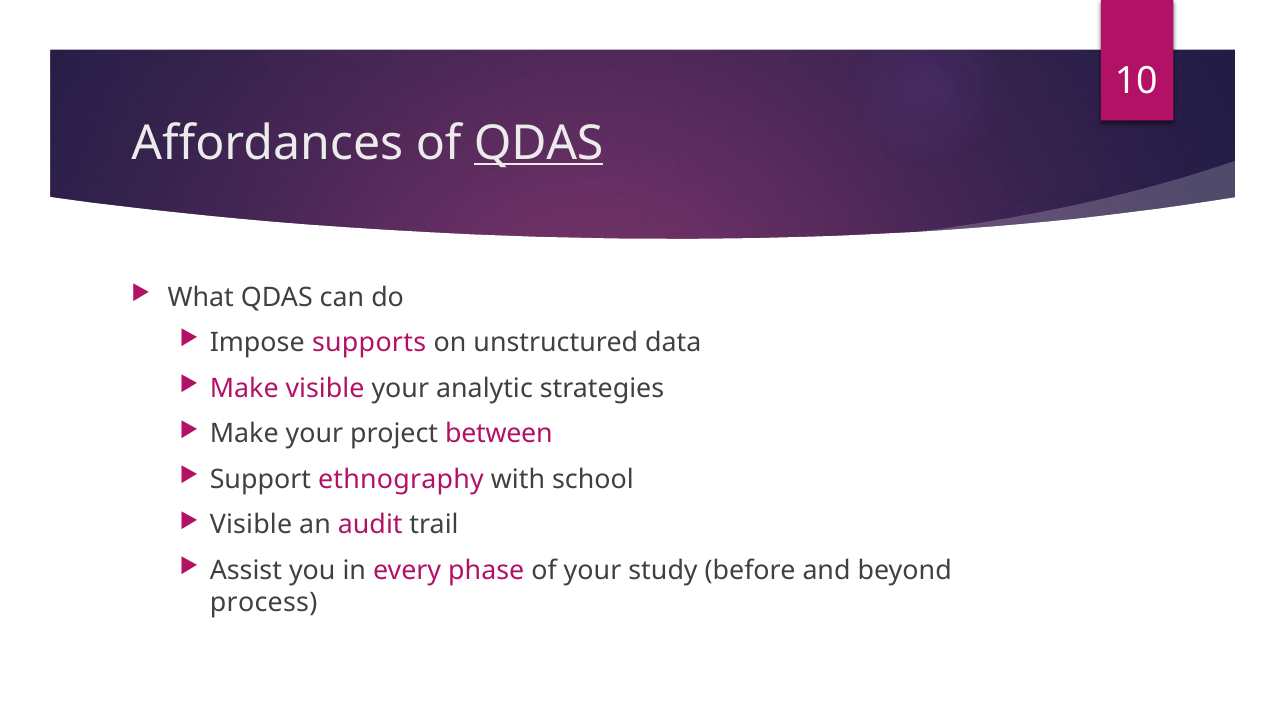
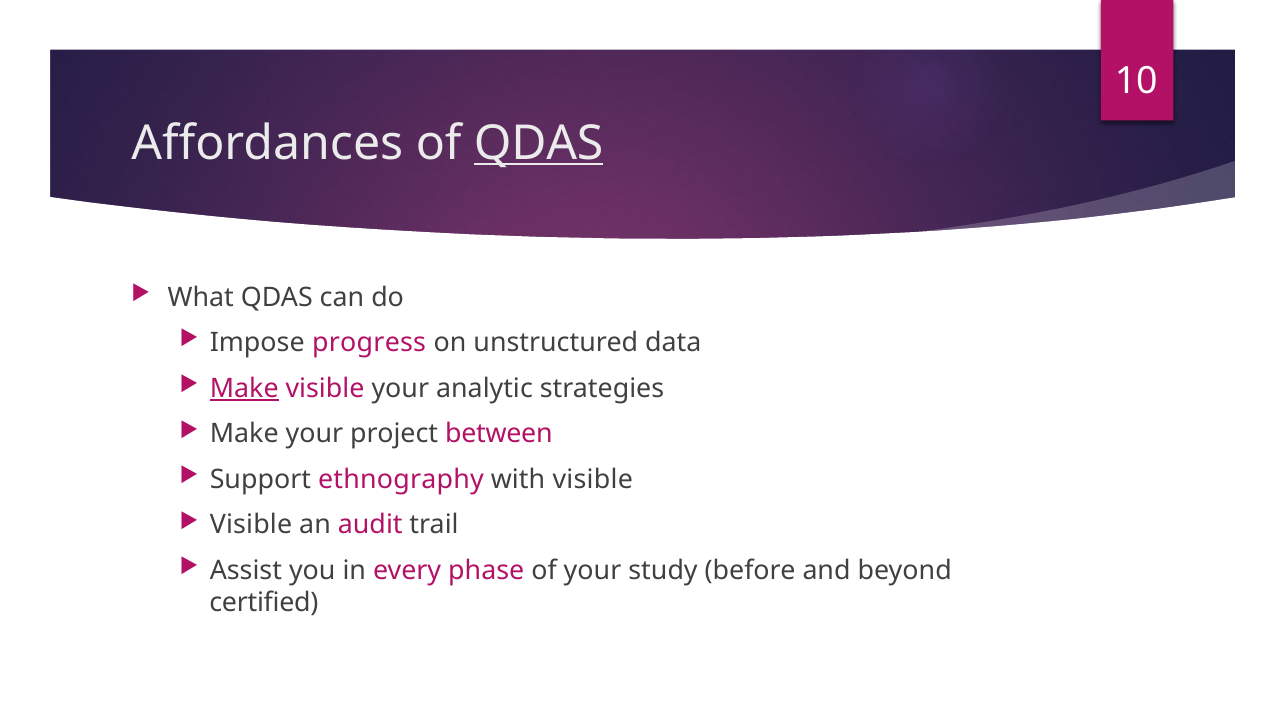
supports: supports -> progress
Make at (244, 389) underline: none -> present
with school: school -> visible
process: process -> certified
